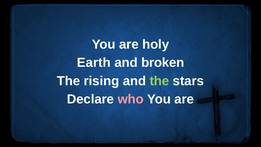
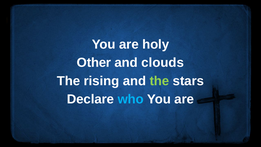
Earth: Earth -> Other
broken: broken -> clouds
who colour: pink -> light blue
